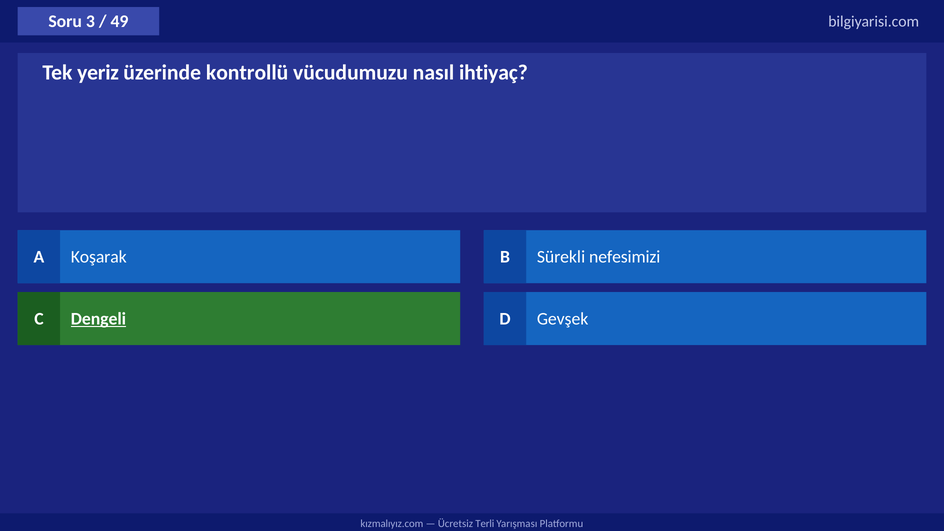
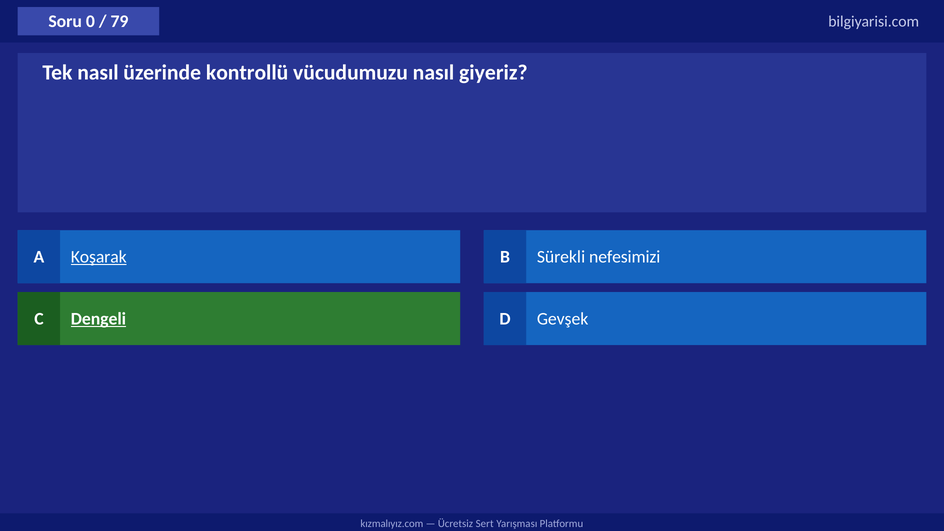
3: 3 -> 0
49: 49 -> 79
Tek yeriz: yeriz -> nasıl
ihtiyaç: ihtiyaç -> giyeriz
Koşarak underline: none -> present
Terli: Terli -> Sert
